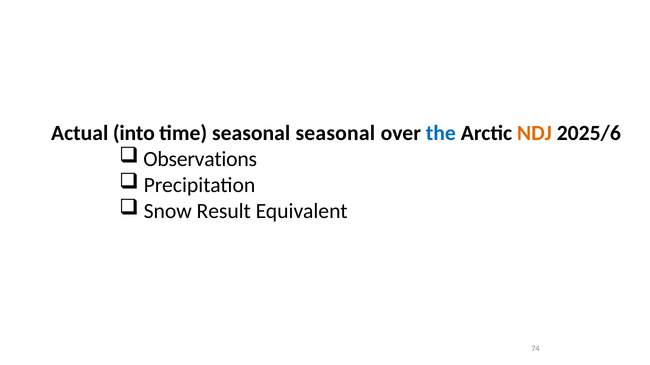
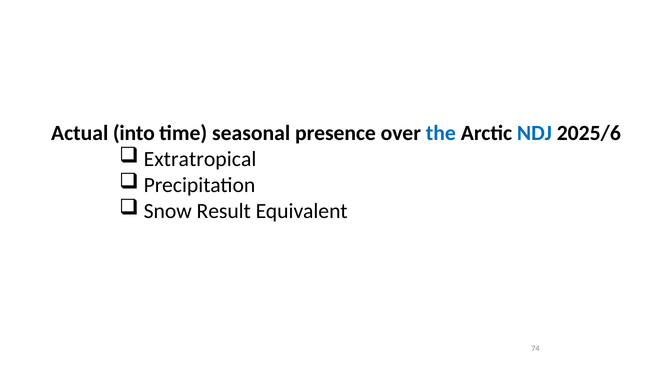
seasonal seasonal: seasonal -> presence
NDJ colour: orange -> blue
Observations: Observations -> Extratropical
